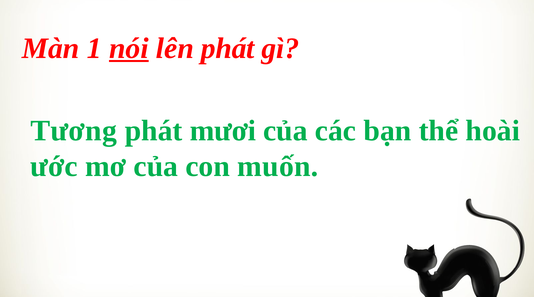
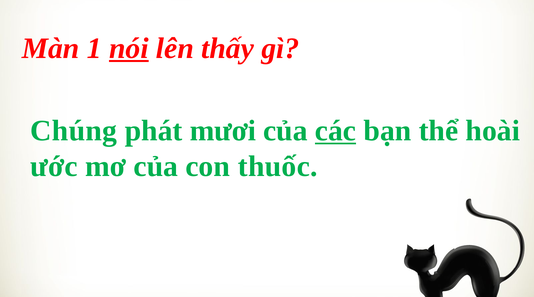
lên phát: phát -> thấy
Tương: Tương -> Chúng
các underline: none -> present
muốn: muốn -> thuốc
